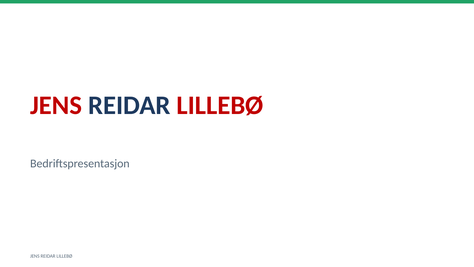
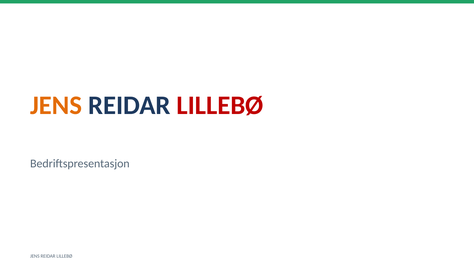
JENS at (56, 105) colour: red -> orange
